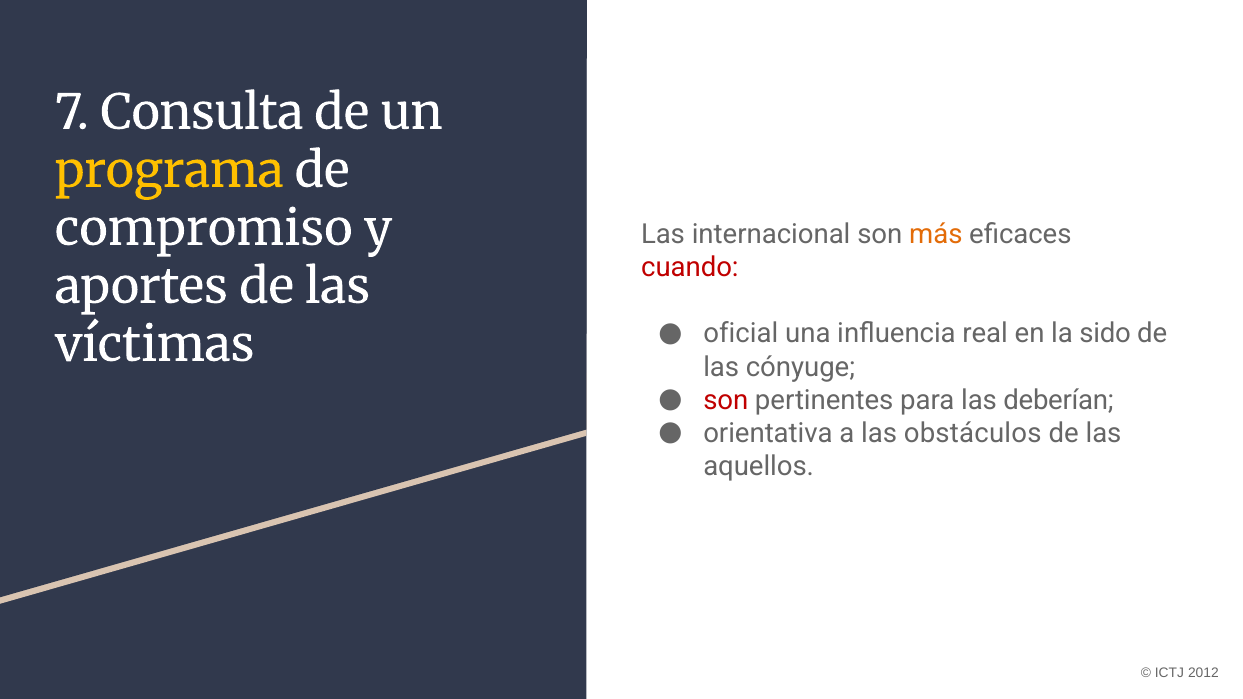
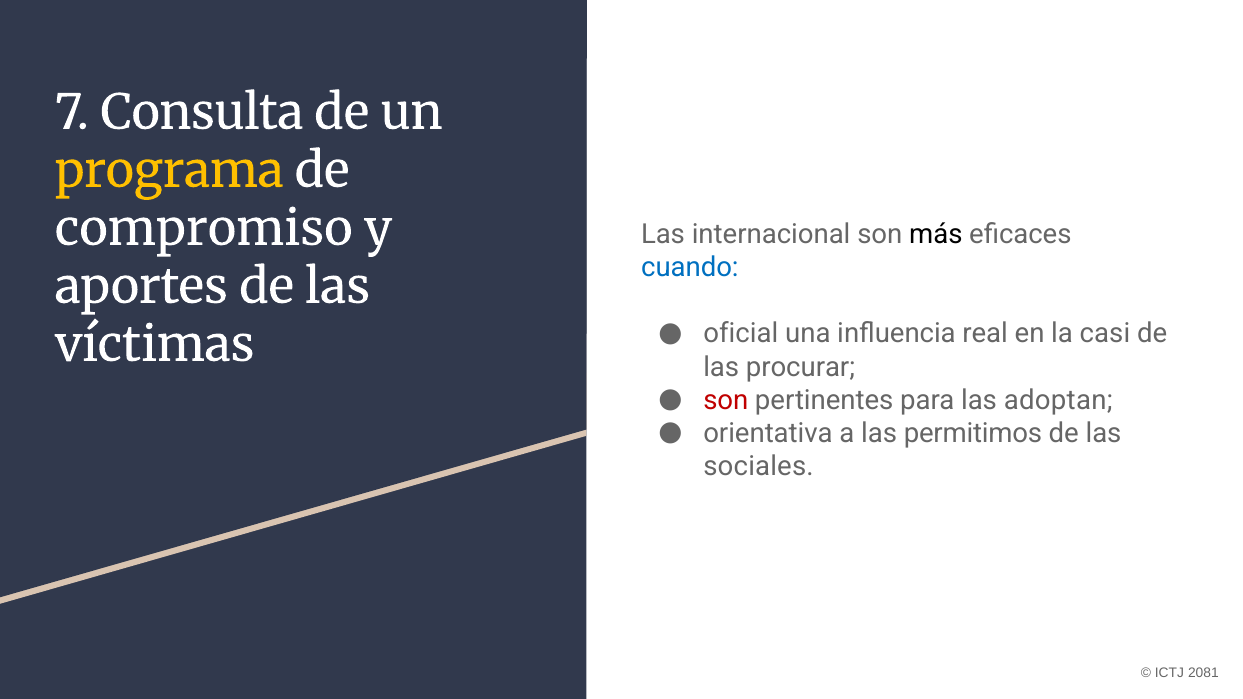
más colour: orange -> black
cuando colour: red -> blue
sido: sido -> casi
cónyuge: cónyuge -> procurar
deberían: deberían -> adoptan
obstáculos: obstáculos -> permitimos
aquellos: aquellos -> sociales
2012: 2012 -> 2081
